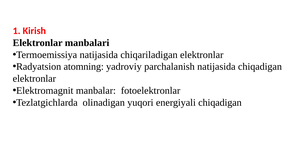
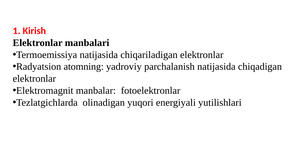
energiyali chiqadigan: chiqadigan -> yutilishlari
